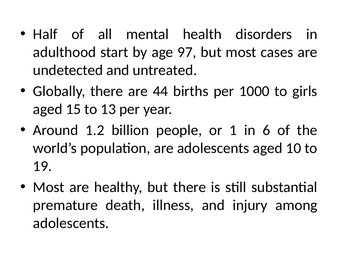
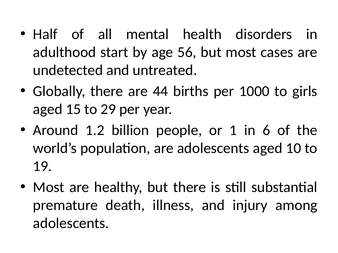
97: 97 -> 56
13: 13 -> 29
